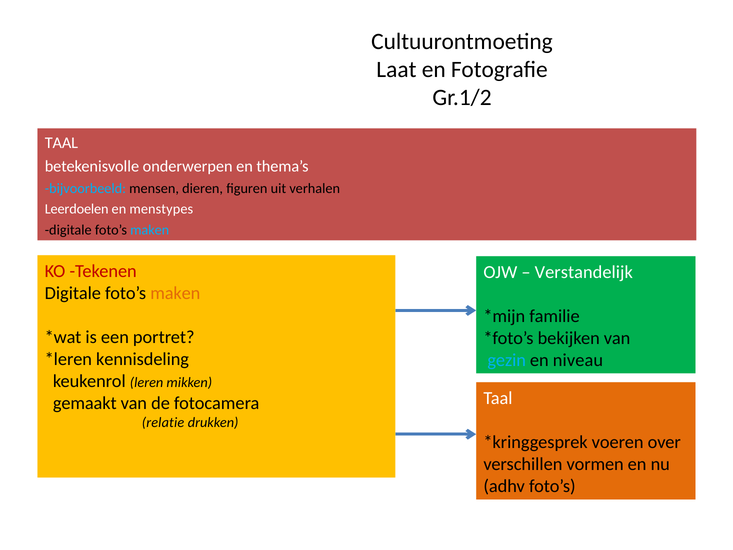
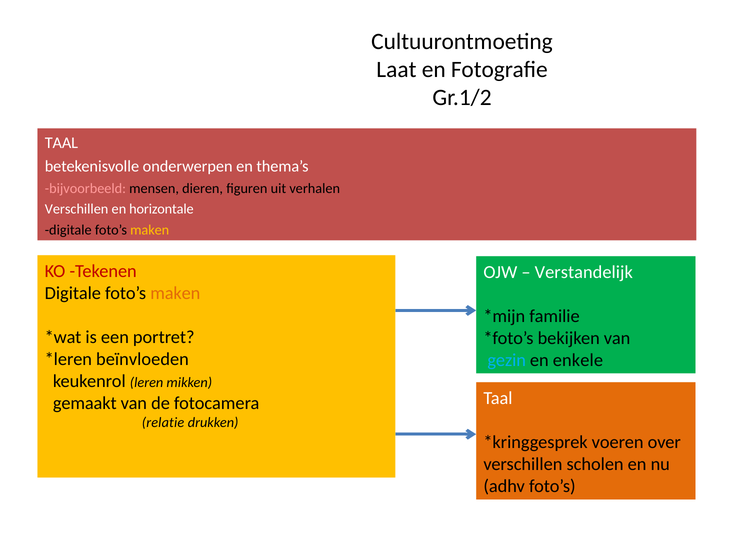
bijvoorbeeld colour: light blue -> pink
Leerdoelen at (77, 209): Leerdoelen -> Verschillen
menstypes: menstypes -> horizontale
maken at (150, 230) colour: light blue -> yellow
kennisdeling: kennisdeling -> beïnvloeden
niveau: niveau -> enkele
vormen: vormen -> scholen
